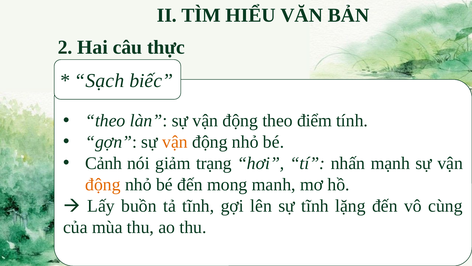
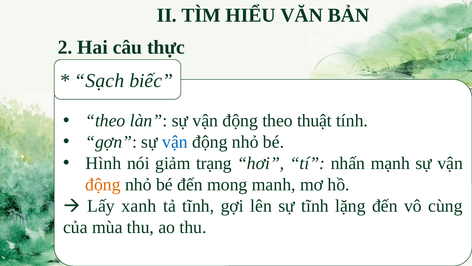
điểm: điểm -> thuật
vận at (175, 142) colour: orange -> blue
Cảnh: Cảnh -> Hình
buồn: buồn -> xanh
